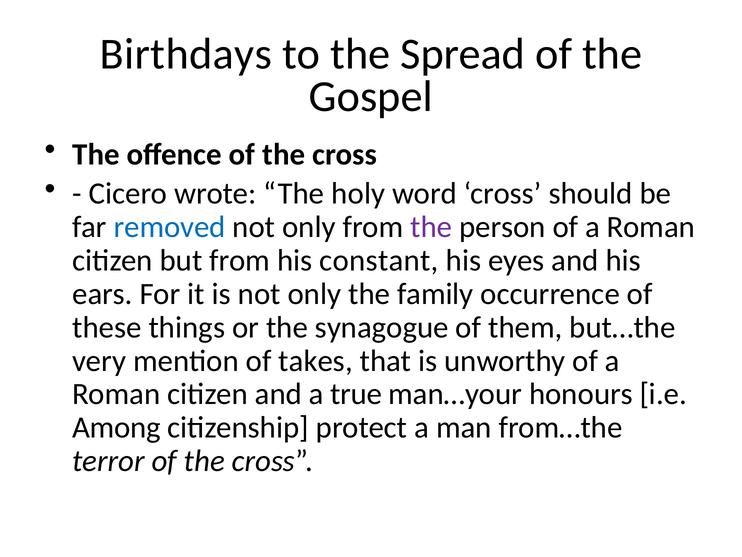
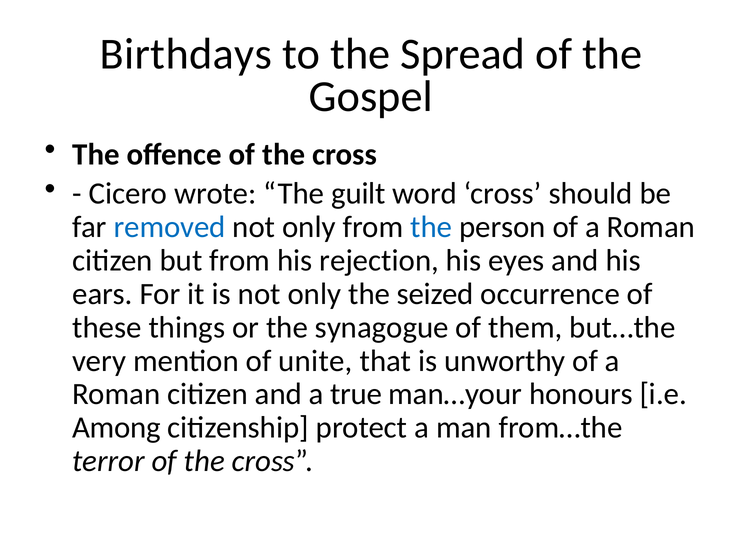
holy: holy -> guilt
the at (431, 227) colour: purple -> blue
constant: constant -> rejection
family: family -> seized
takes: takes -> unite
